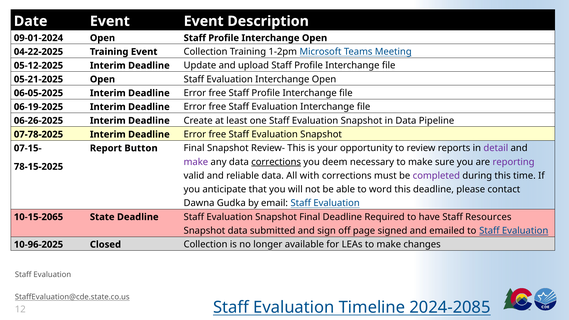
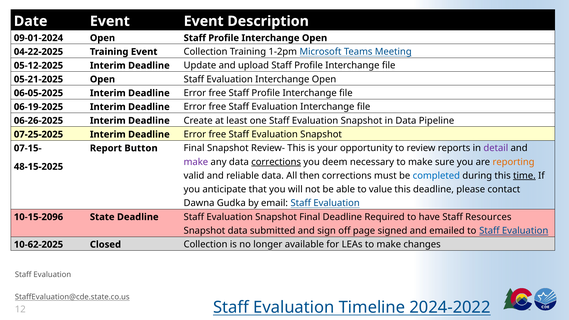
07-78-2025: 07-78-2025 -> 07-25-2025
reporting colour: purple -> orange
78-15-2025: 78-15-2025 -> 48-15-2025
with: with -> then
completed colour: purple -> blue
time underline: none -> present
word: word -> value
10-15-2065: 10-15-2065 -> 10-15-2096
10-96-2025: 10-96-2025 -> 10-62-2025
2024-2085: 2024-2085 -> 2024-2022
